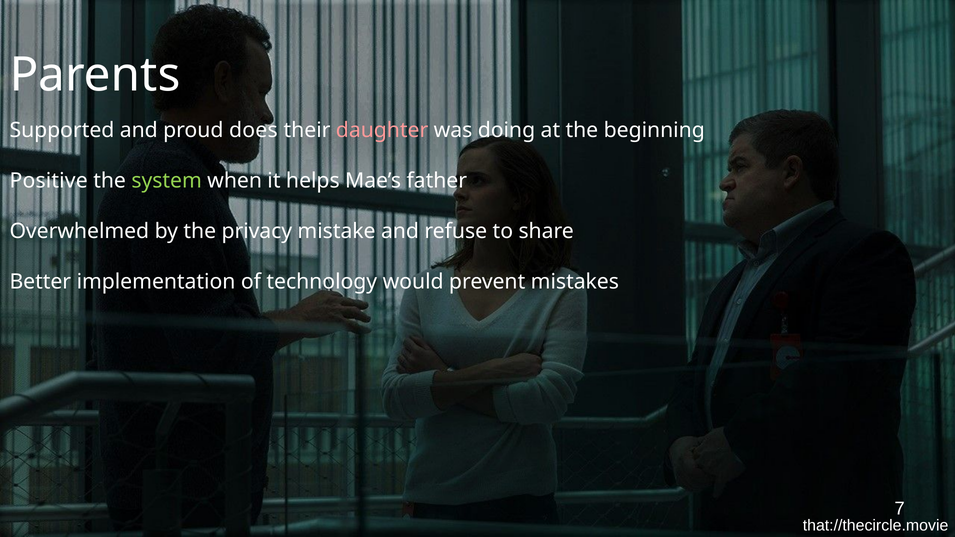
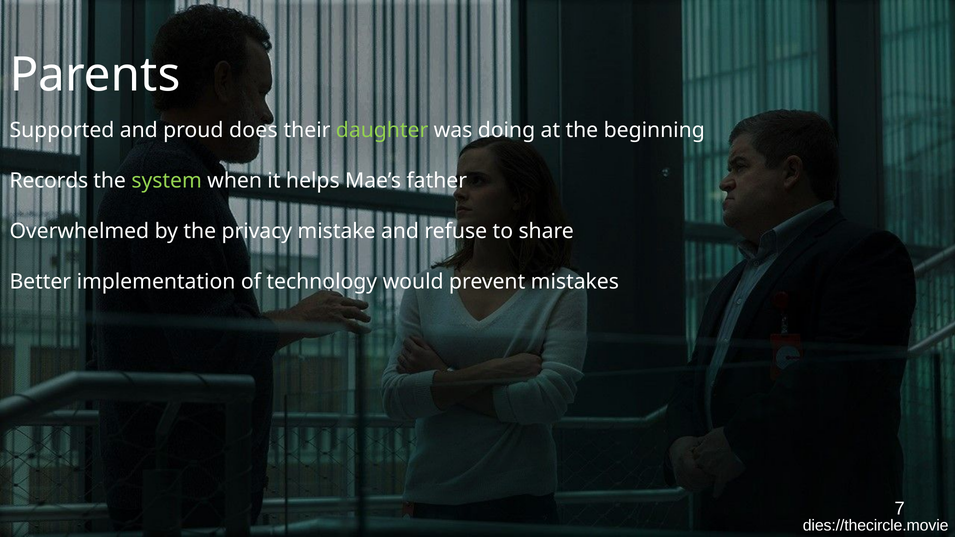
daughter colour: pink -> light green
Positive: Positive -> Records
that://thecircle.movie: that://thecircle.movie -> dies://thecircle.movie
